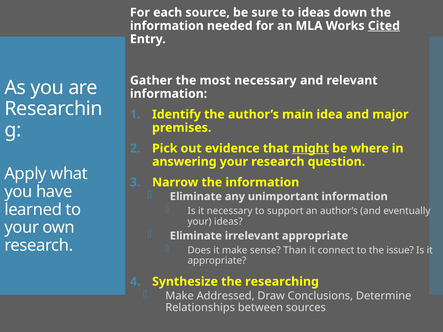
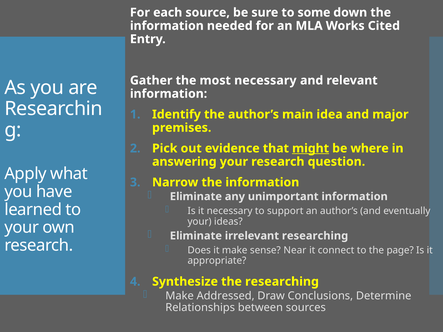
to ideas: ideas -> some
Cited underline: present -> none
irrelevant appropriate: appropriate -> researching
Than: Than -> Near
issue: issue -> page
